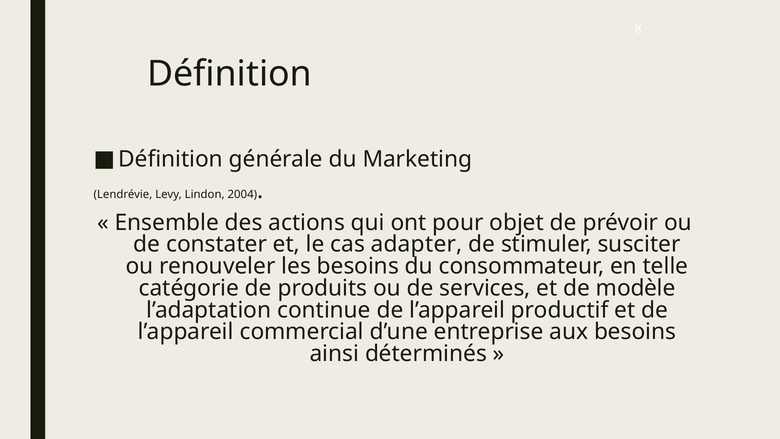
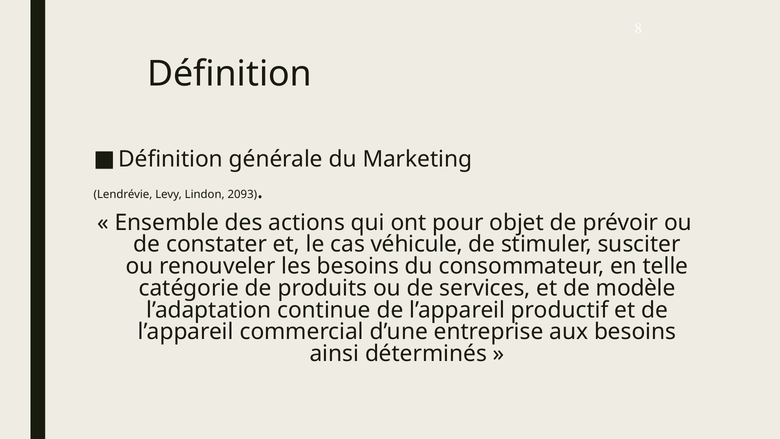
2004: 2004 -> 2093
adapter: adapter -> véhicule
